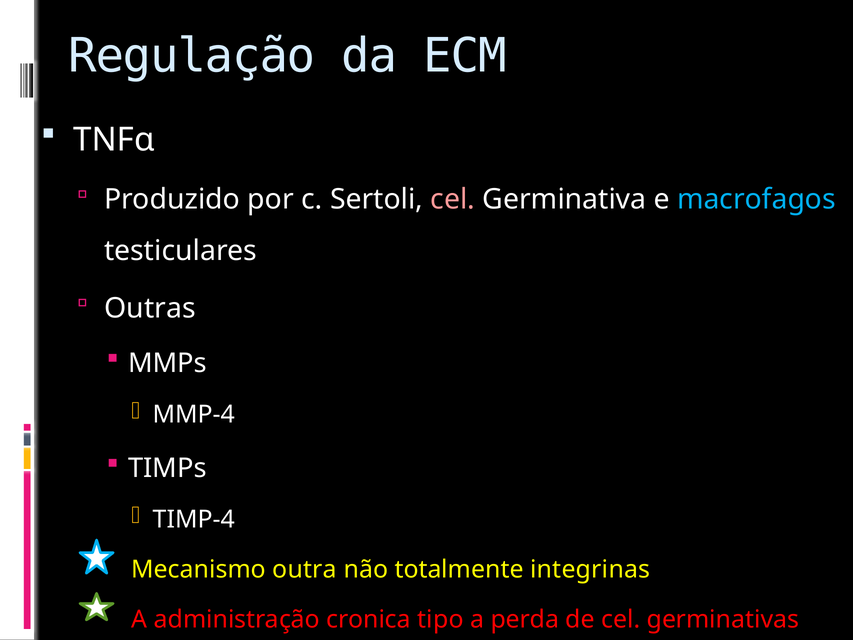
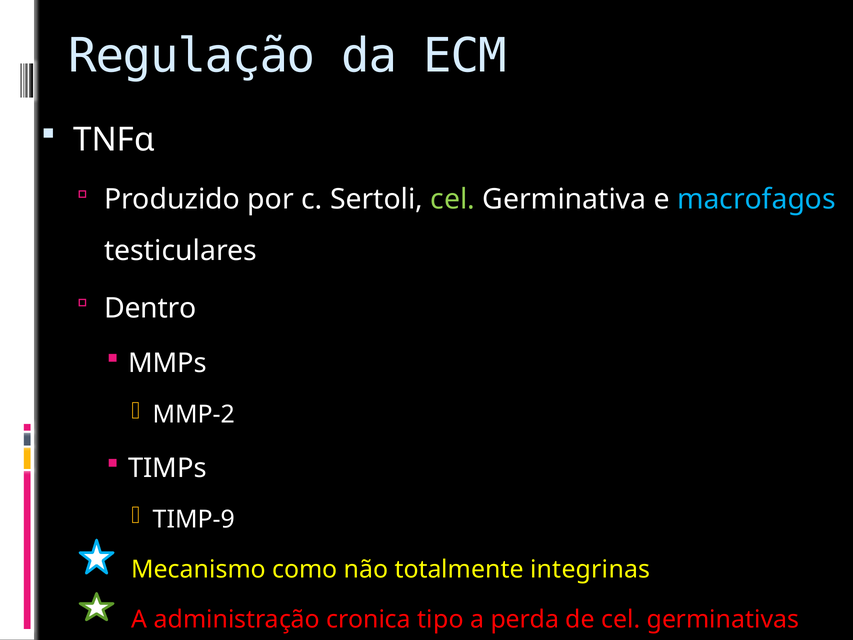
cel at (453, 199) colour: pink -> light green
Outras: Outras -> Dentro
MMP-4: MMP-4 -> MMP-2
TIMP-4: TIMP-4 -> TIMP-9
outra: outra -> como
